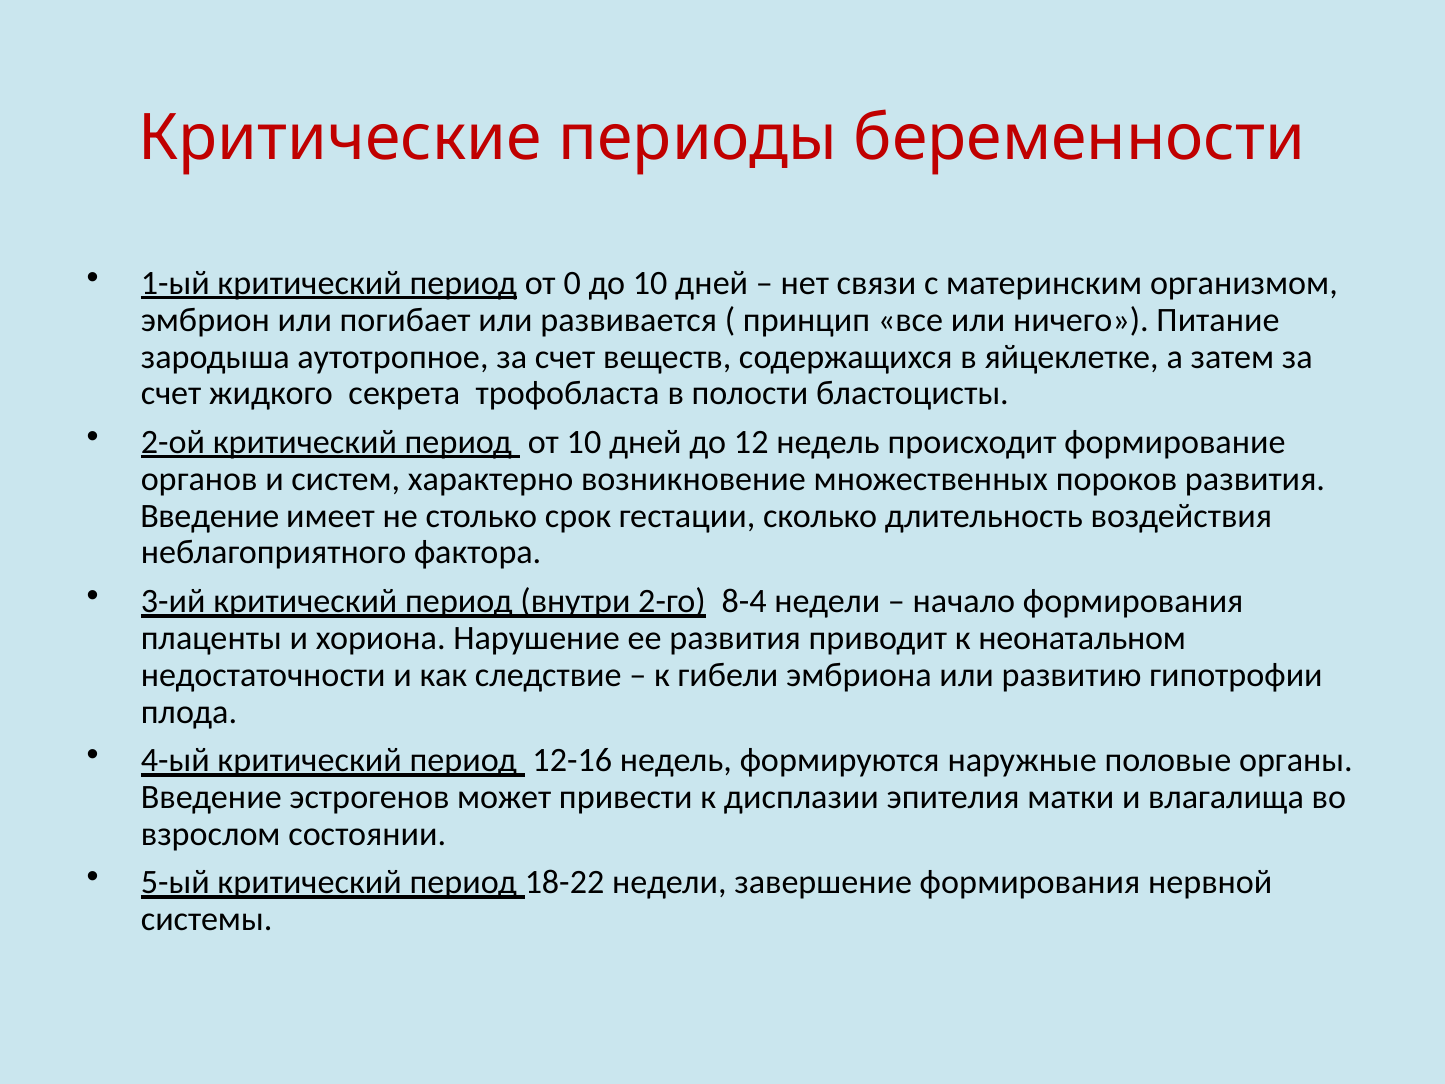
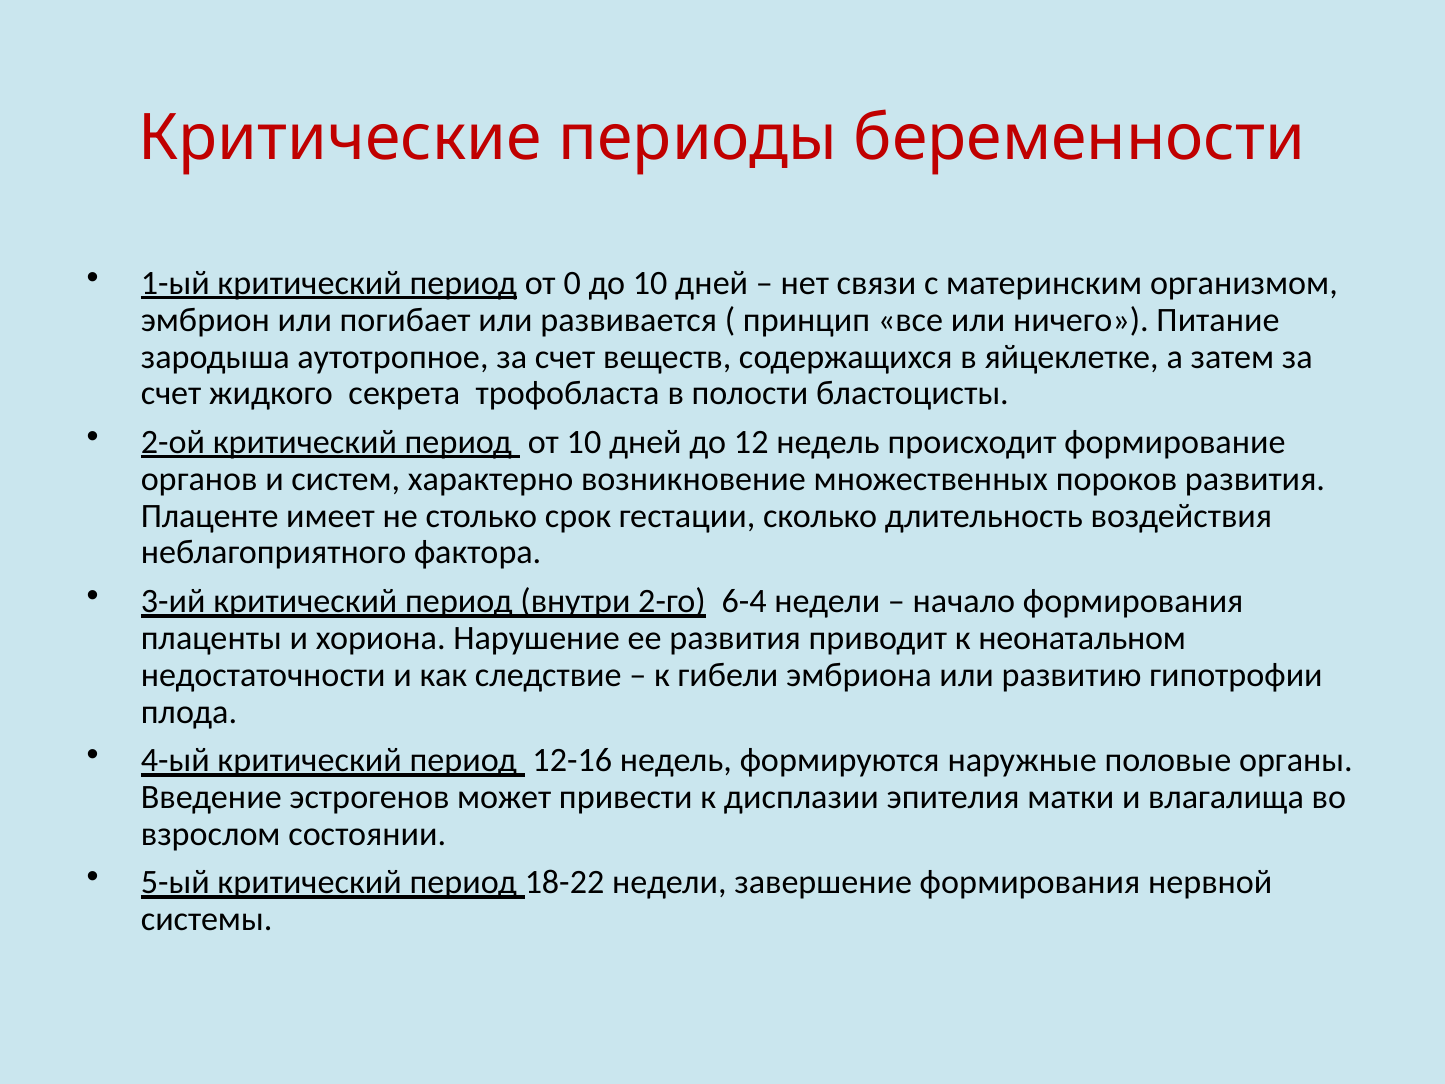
Введение at (210, 516): Введение -> Плаценте
8-4: 8-4 -> 6-4
